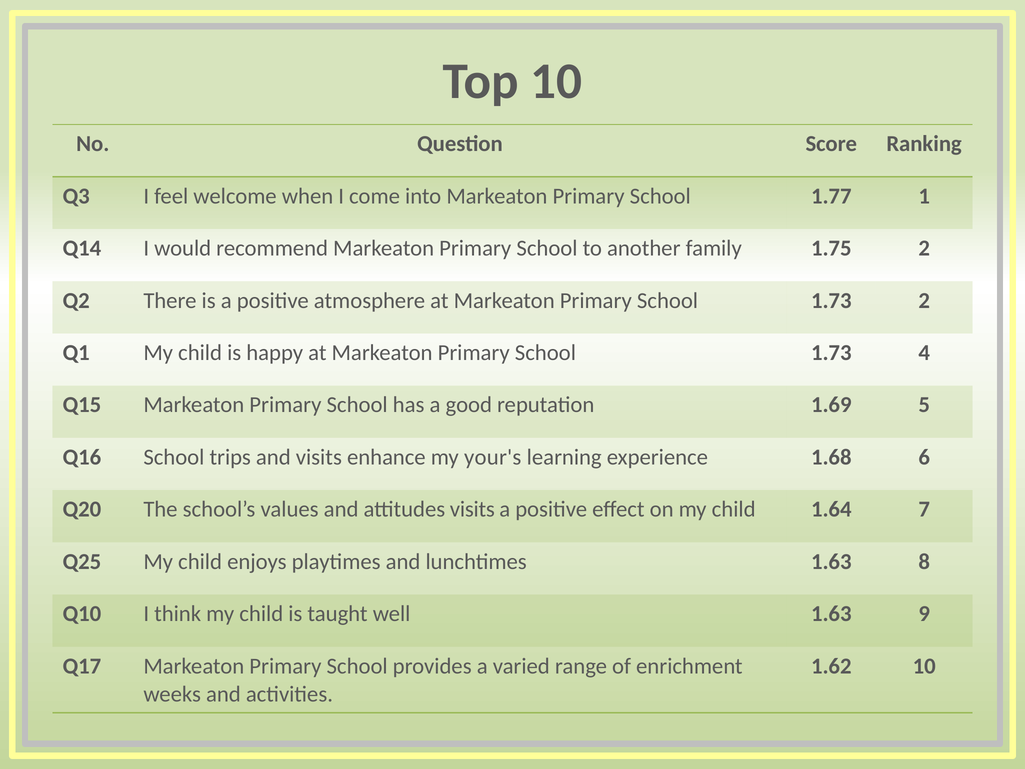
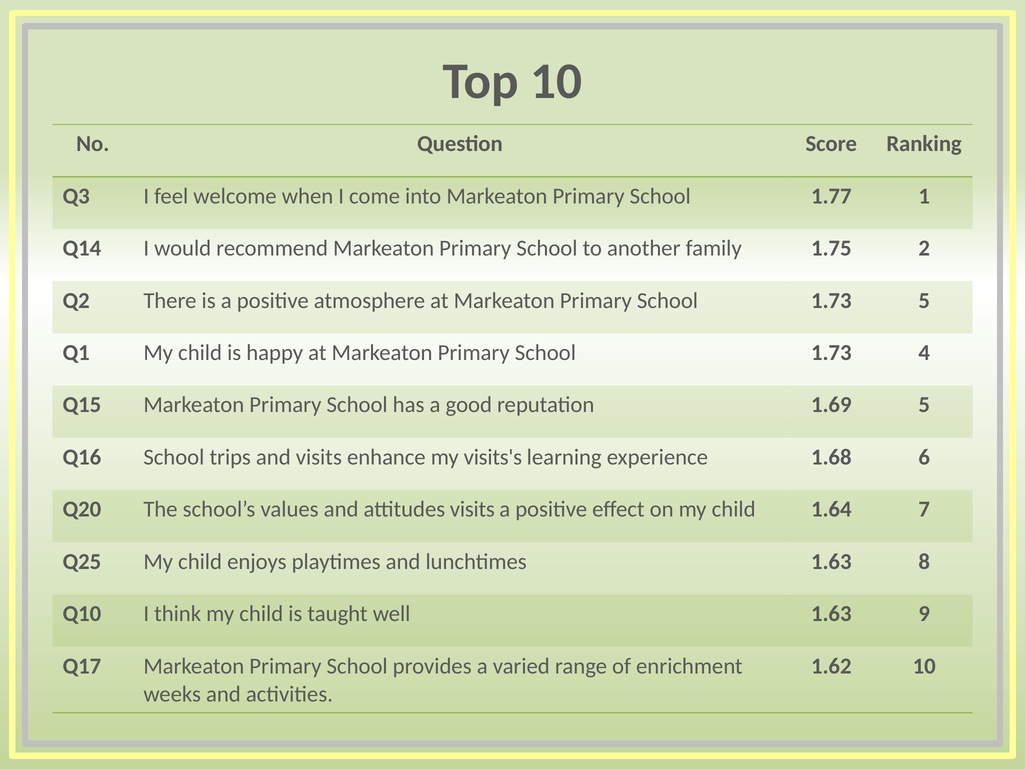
1.73 2: 2 -> 5
your's: your's -> visits's
